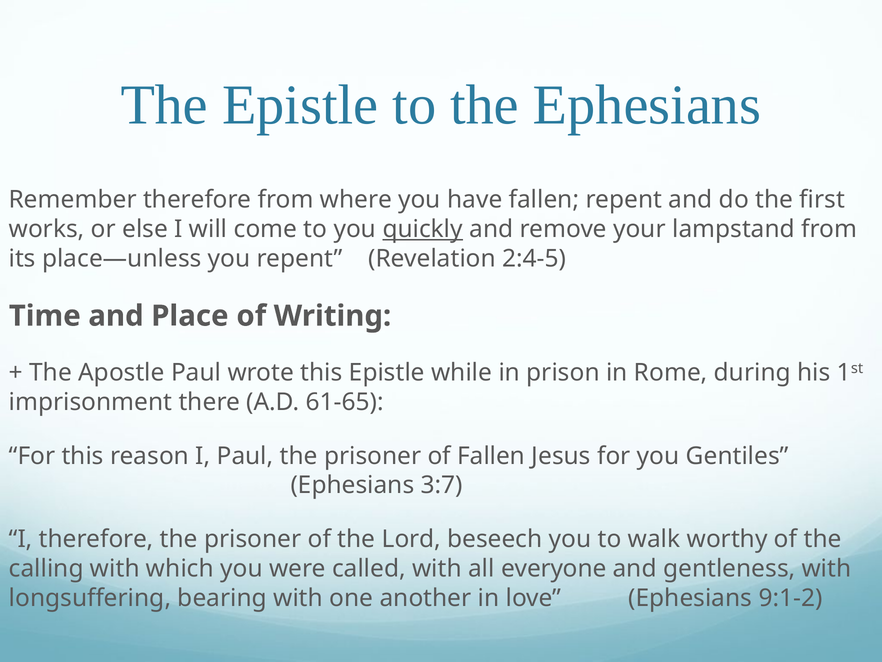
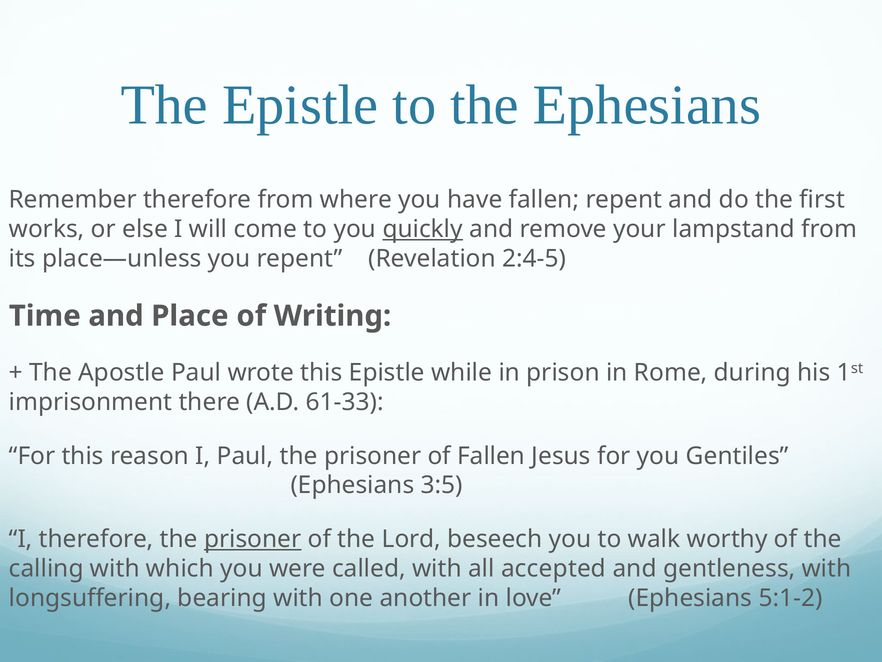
61-65: 61-65 -> 61-33
3:7: 3:7 -> 3:5
prisoner at (253, 539) underline: none -> present
everyone: everyone -> accepted
9:1-2: 9:1-2 -> 5:1-2
